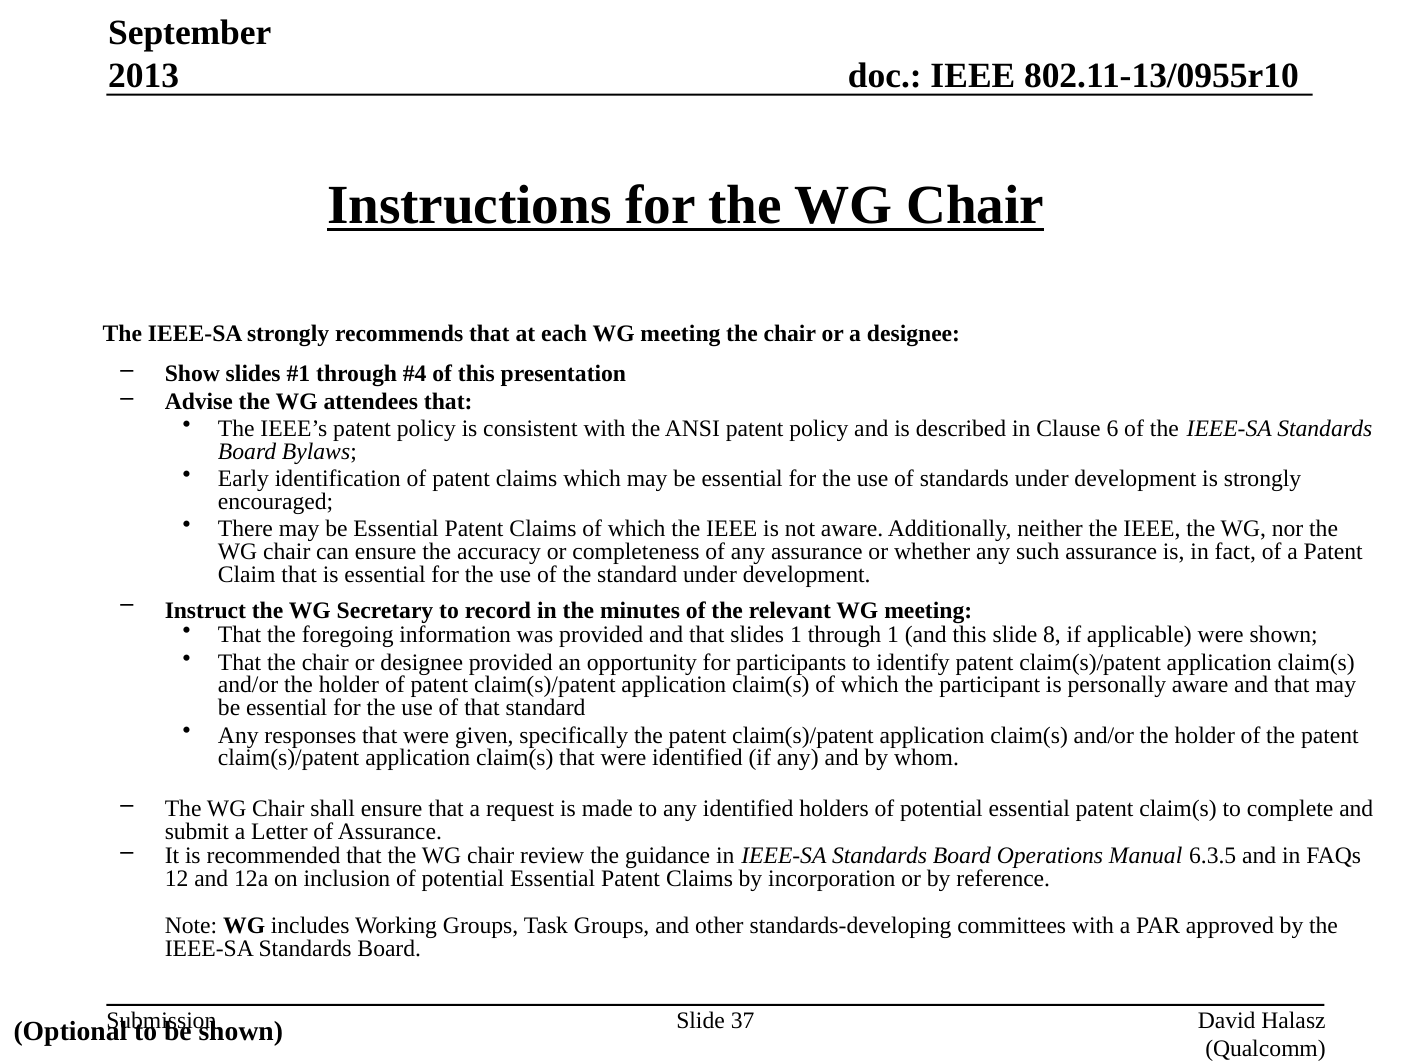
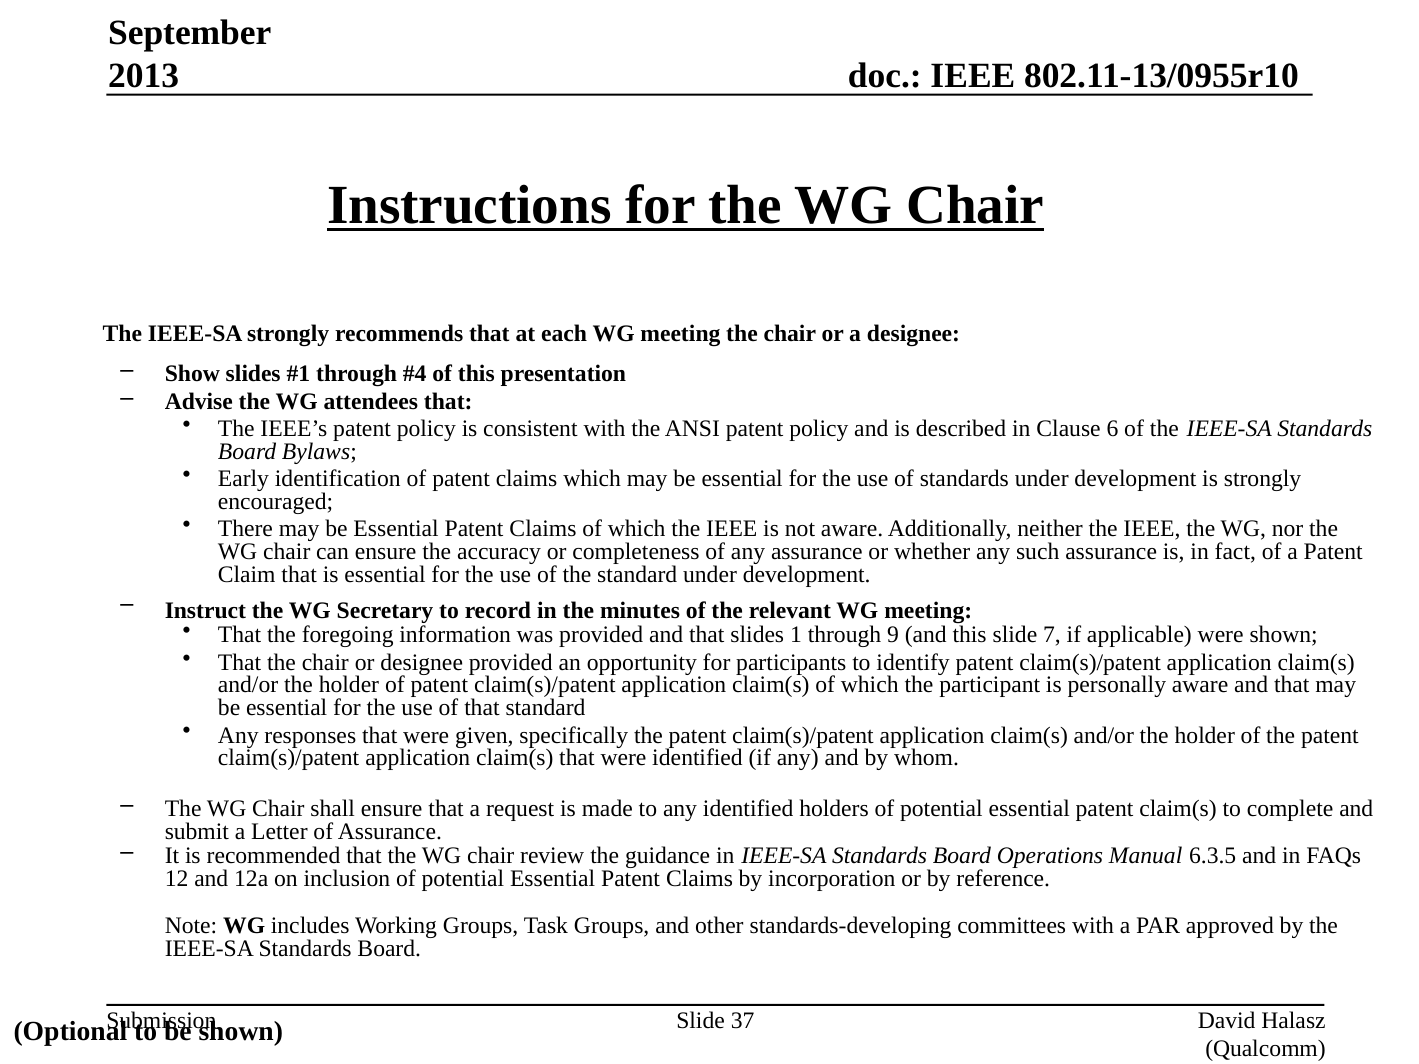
through 1: 1 -> 9
8: 8 -> 7
